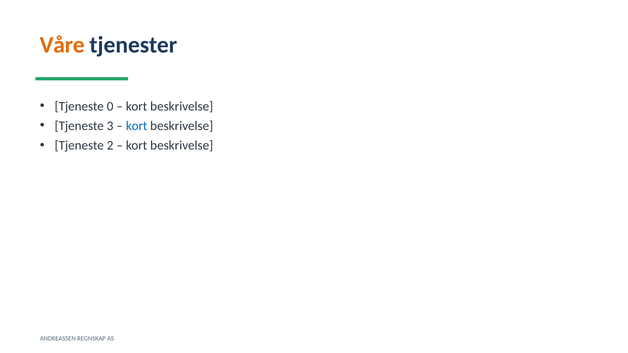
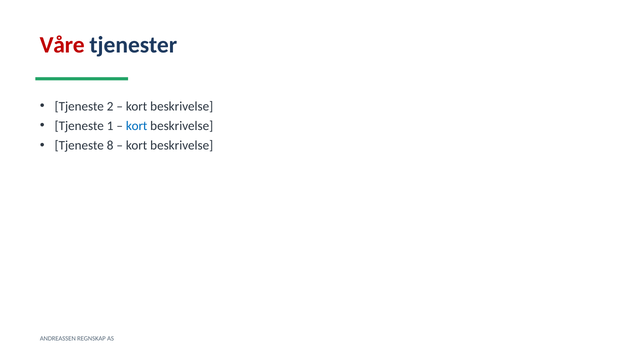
Våre colour: orange -> red
0: 0 -> 2
3: 3 -> 1
2: 2 -> 8
